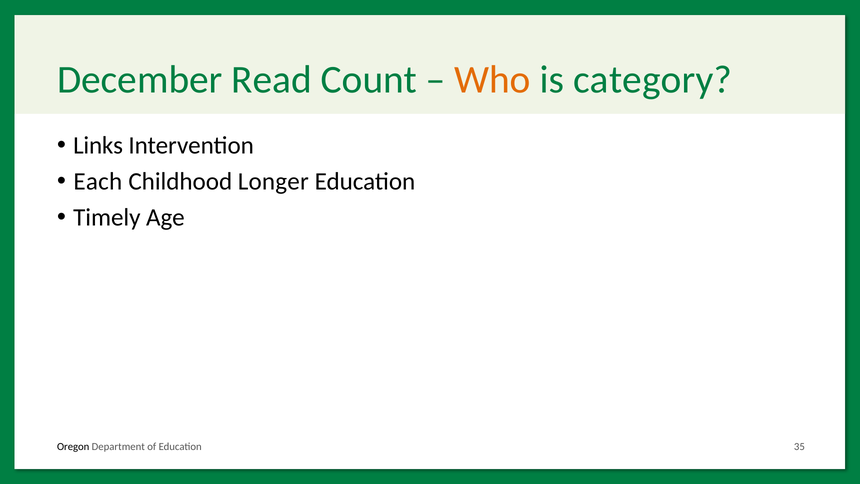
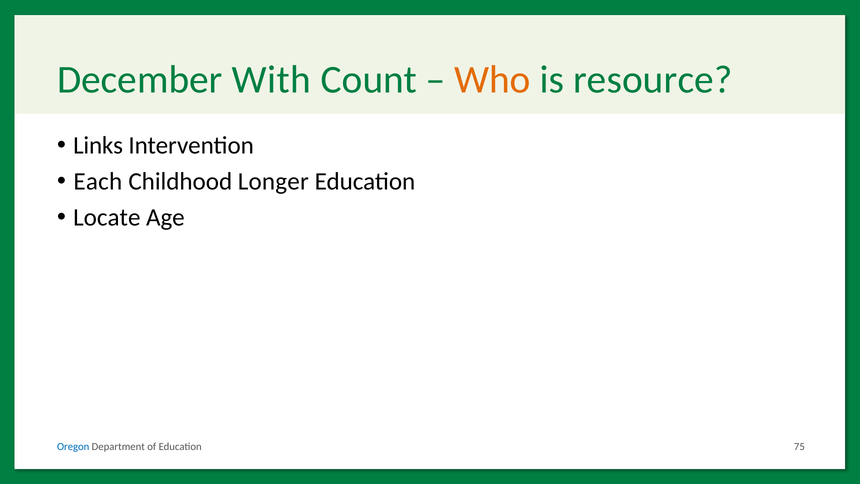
Read: Read -> With
category: category -> resource
Timely: Timely -> Locate
Oregon colour: black -> blue
35: 35 -> 75
